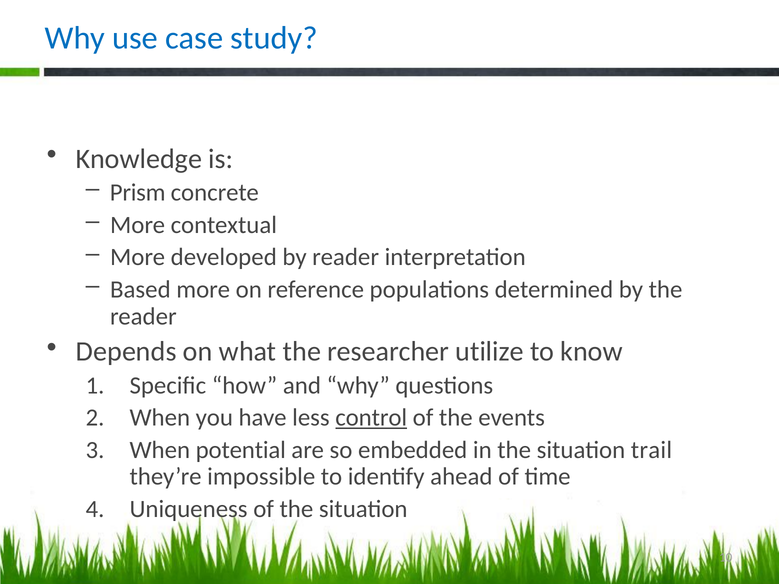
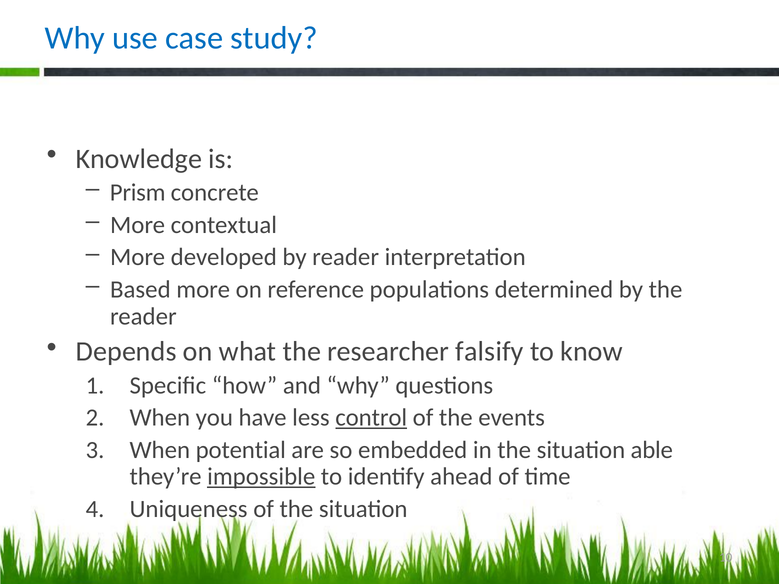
utilize: utilize -> falsify
trail: trail -> able
impossible underline: none -> present
